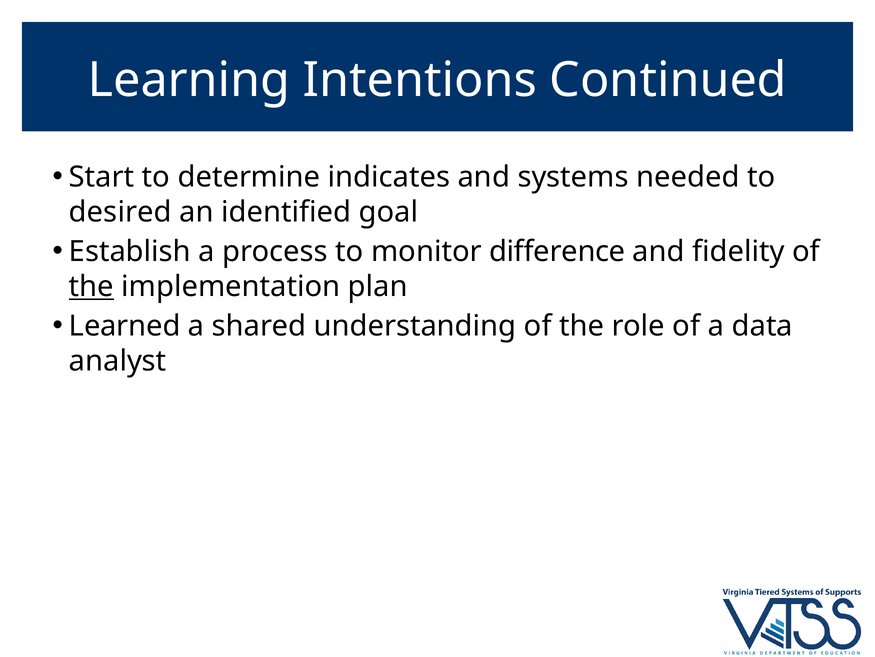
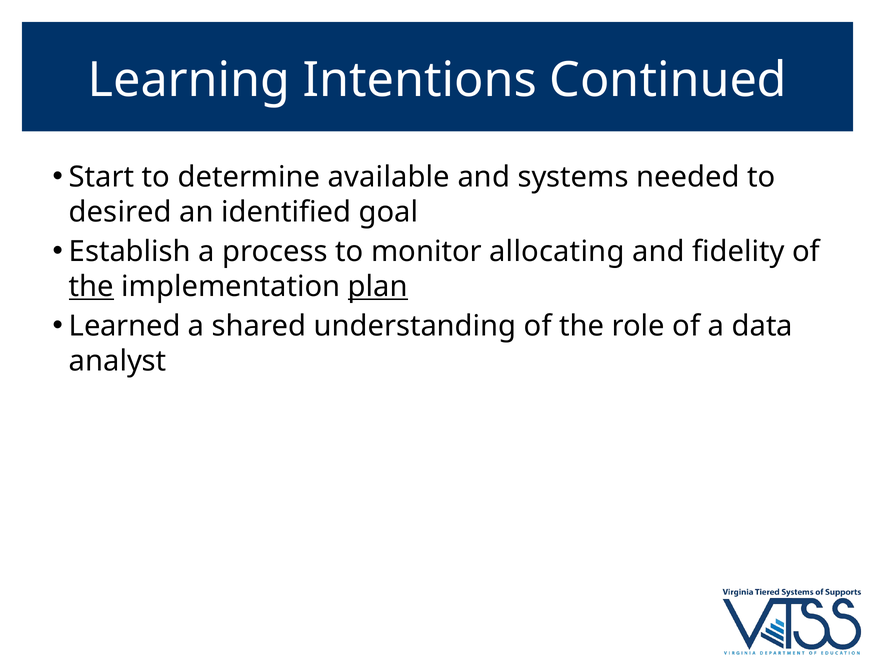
indicates: indicates -> available
difference: difference -> allocating
plan underline: none -> present
